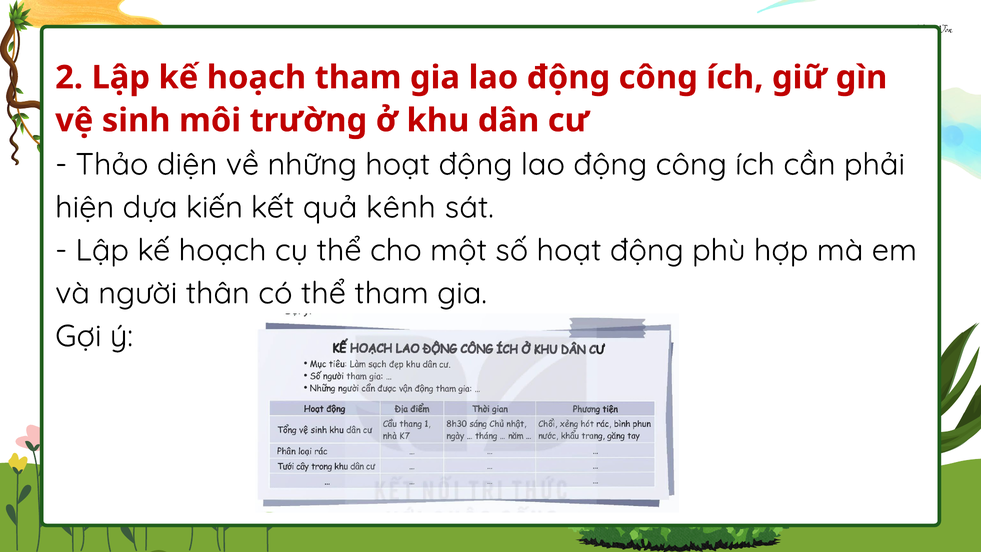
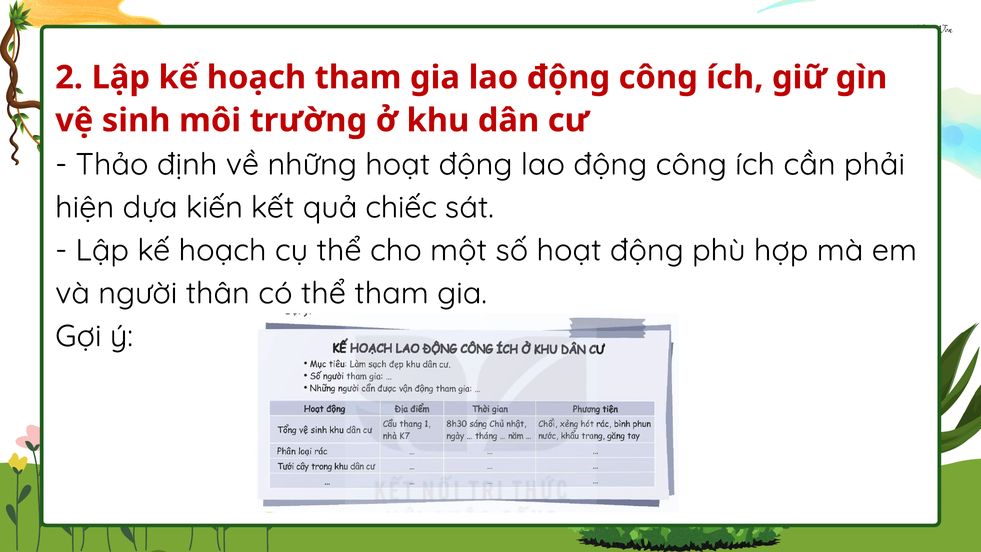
diện: diện -> định
kênh: kênh -> chiếc
